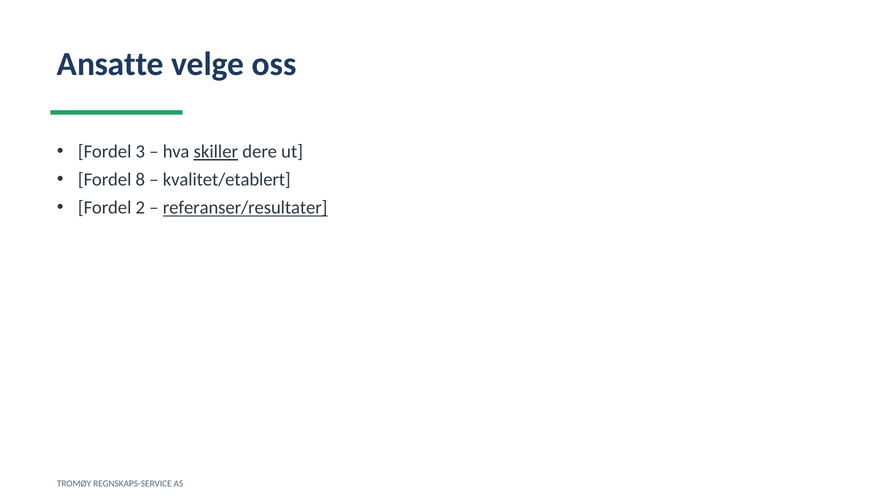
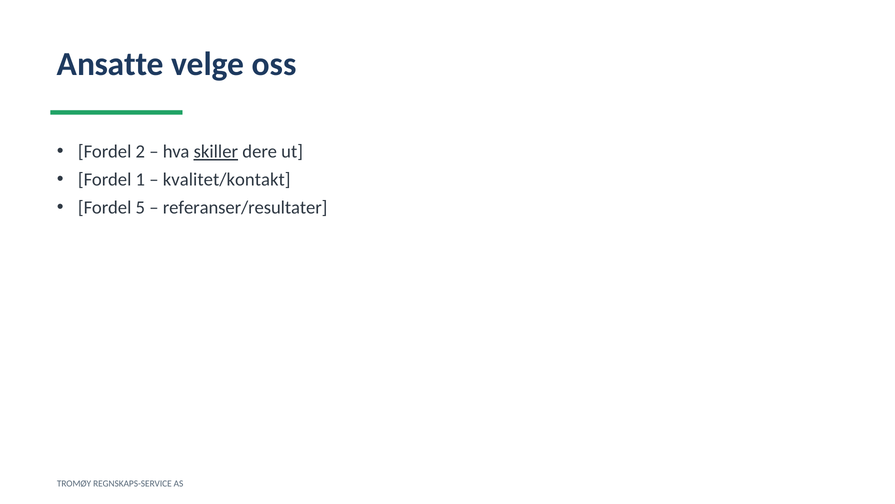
3: 3 -> 2
8: 8 -> 1
kvalitet/etablert: kvalitet/etablert -> kvalitet/kontakt
2: 2 -> 5
referanser/resultater underline: present -> none
